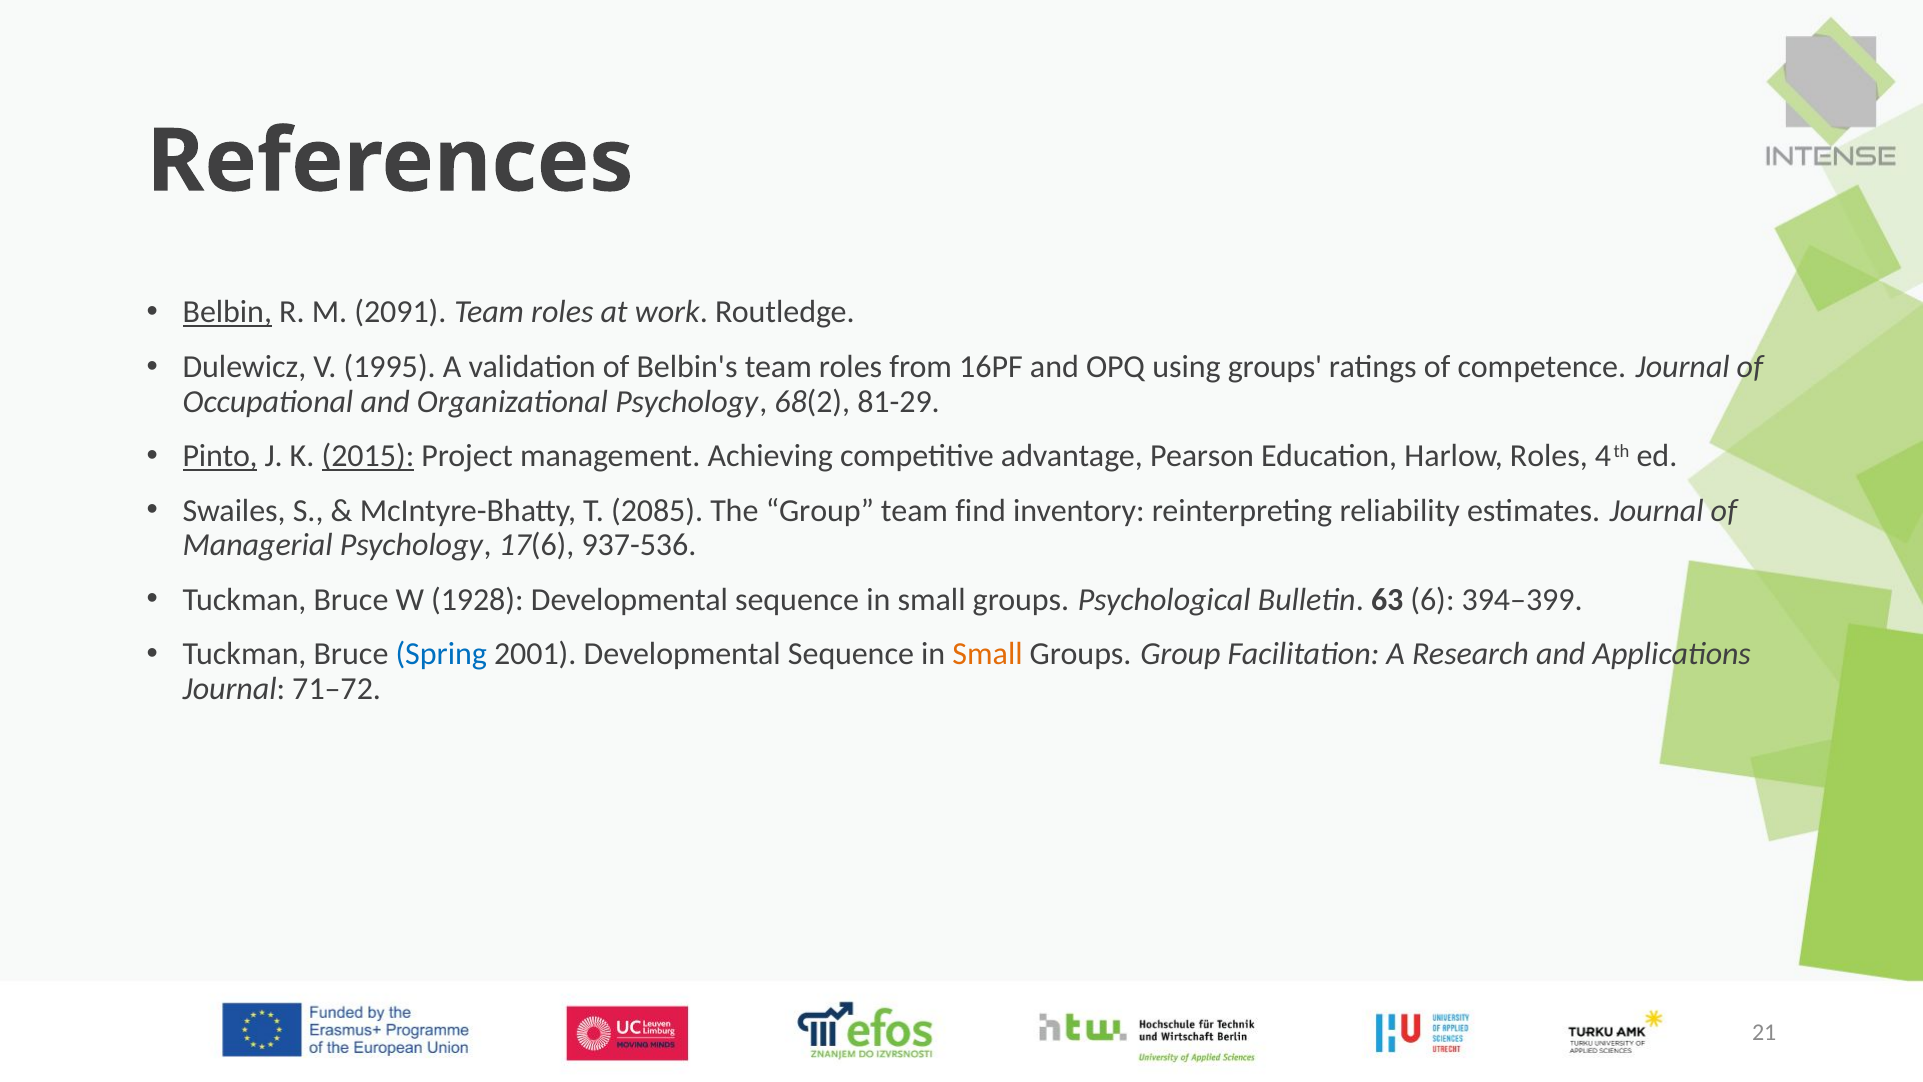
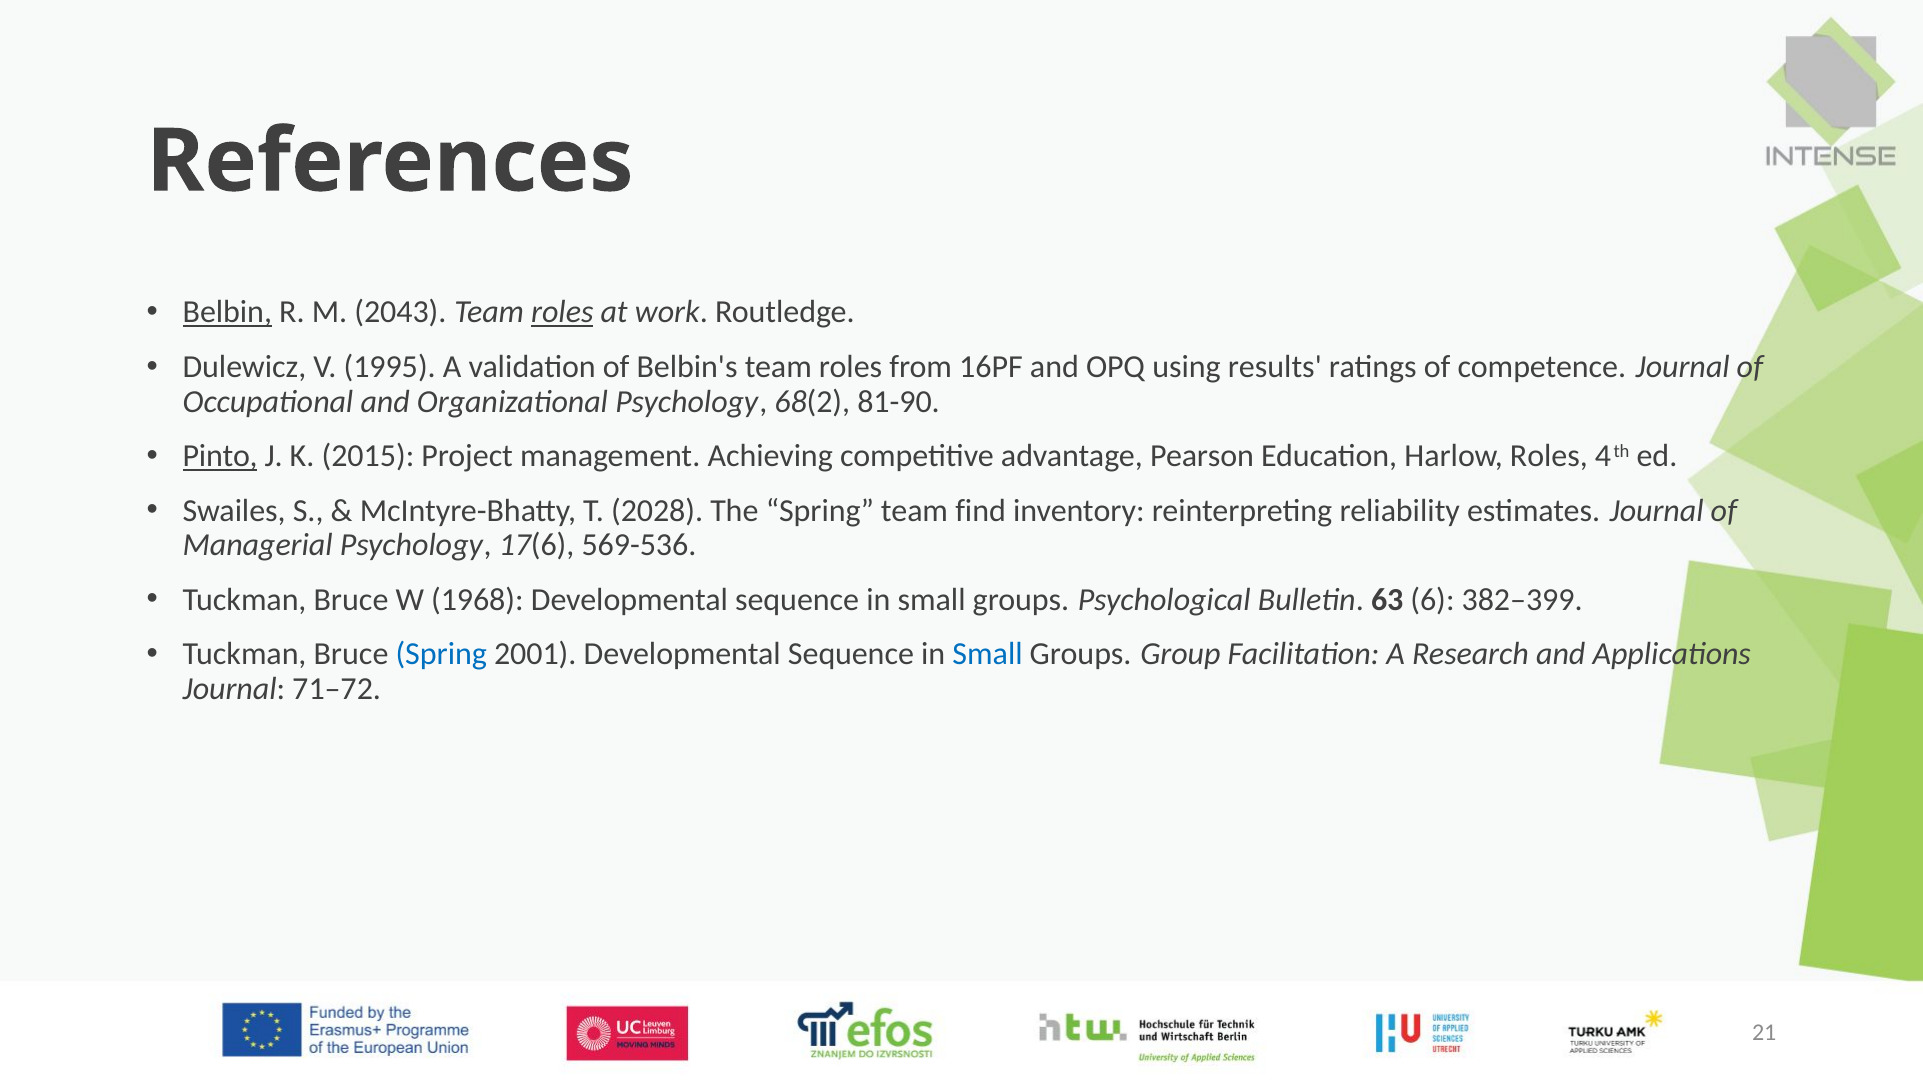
2091: 2091 -> 2043
roles at (562, 312) underline: none -> present
using groups: groups -> results
81-29: 81-29 -> 81-90
2015 underline: present -> none
2085: 2085 -> 2028
The Group: Group -> Spring
937-536: 937-536 -> 569-536
1928: 1928 -> 1968
394–399: 394–399 -> 382–399
Small at (988, 654) colour: orange -> blue
